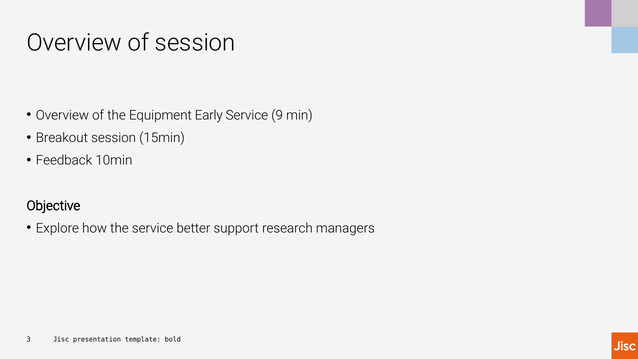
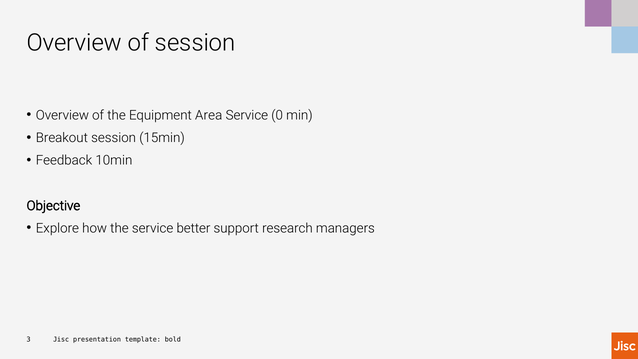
Early: Early -> Area
9: 9 -> 0
